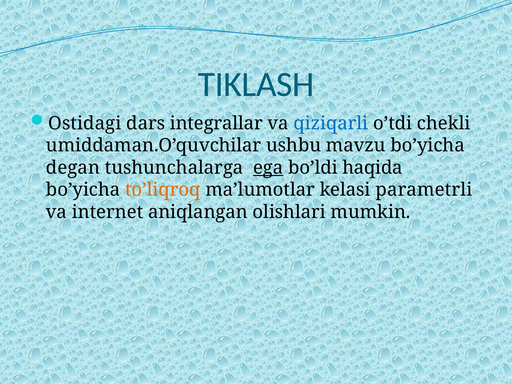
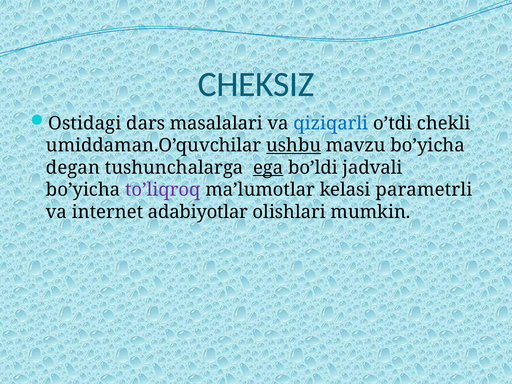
TIKLASH: TIKLASH -> CHEKSIZ
integrallar: integrallar -> masalalari
ushbu underline: none -> present
haqida: haqida -> jadvali
to’liqroq colour: orange -> purple
aniqlangan: aniqlangan -> adabiyotlar
